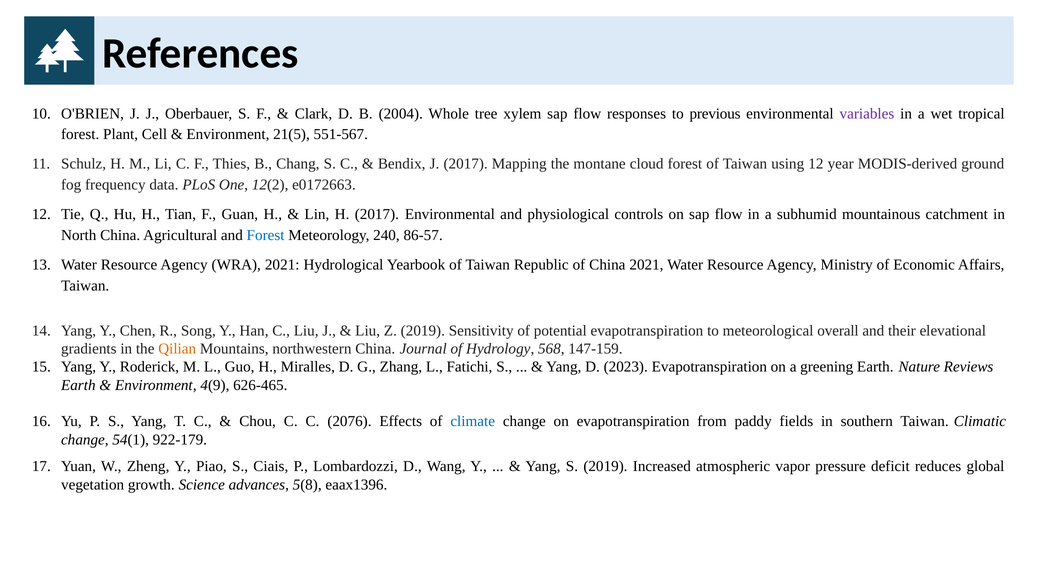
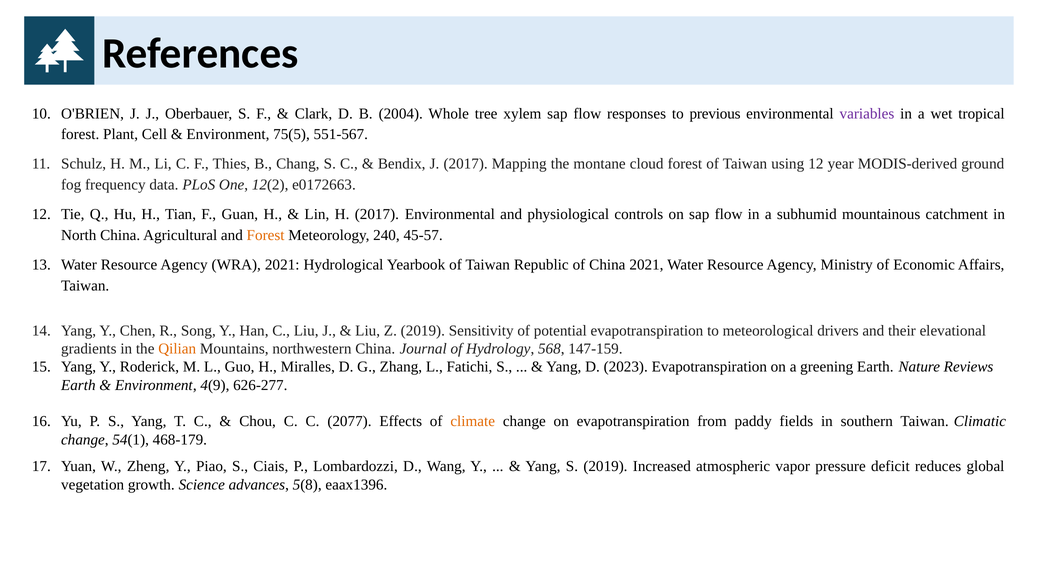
21(5: 21(5 -> 75(5
Forest at (266, 235) colour: blue -> orange
86-57: 86-57 -> 45-57
overall: overall -> drivers
626-465: 626-465 -> 626-277
2076: 2076 -> 2077
climate colour: blue -> orange
922-179: 922-179 -> 468-179
